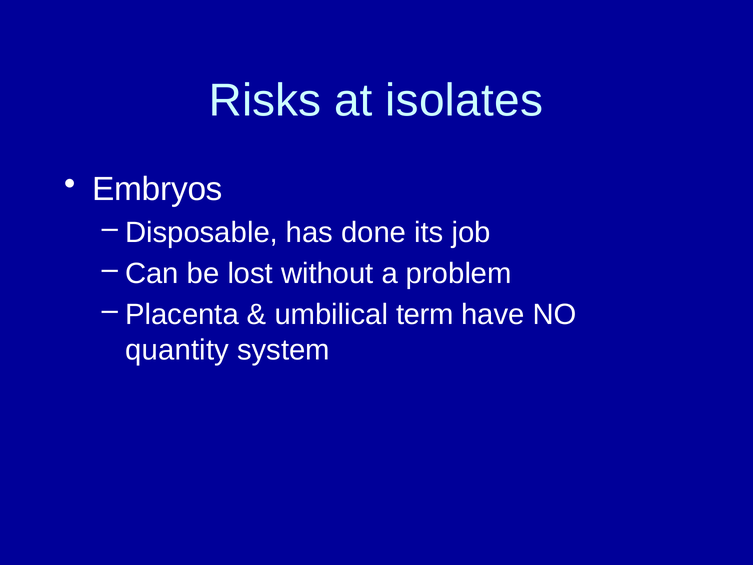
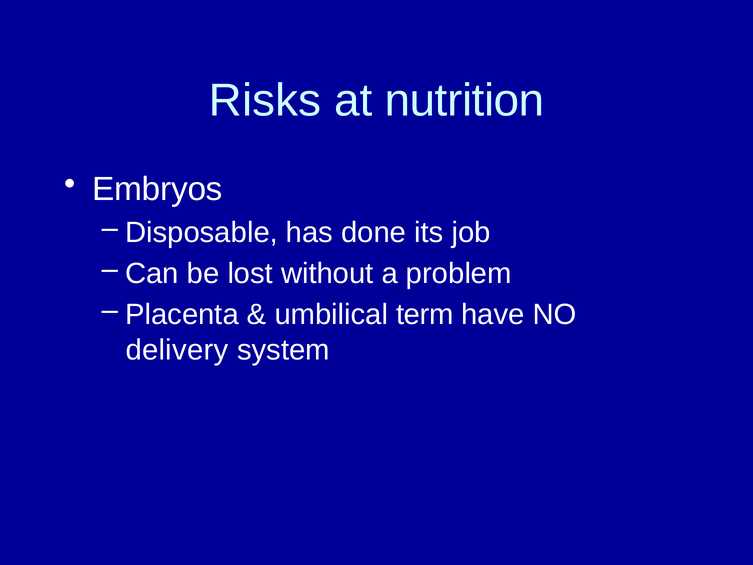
isolates: isolates -> nutrition
quantity: quantity -> delivery
